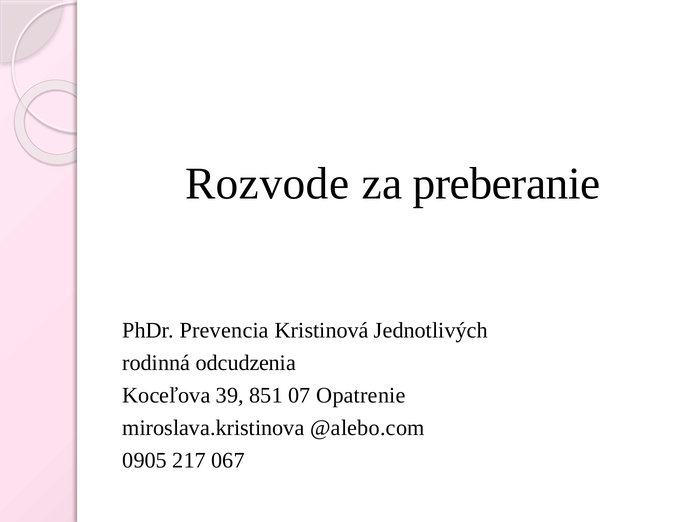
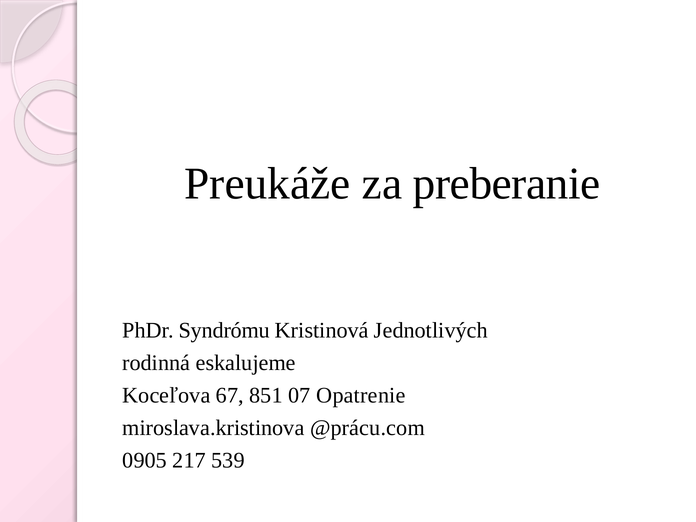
Rozvode: Rozvode -> Preukáže
Prevencia: Prevencia -> Syndrómu
odcudzenia: odcudzenia -> eskalujeme
39: 39 -> 67
@alebo.com: @alebo.com -> @prácu.com
067: 067 -> 539
